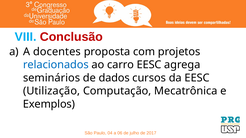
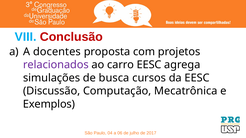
relacionados colour: blue -> purple
seminários: seminários -> simulações
dados: dados -> busca
Utilização: Utilização -> Discussão
